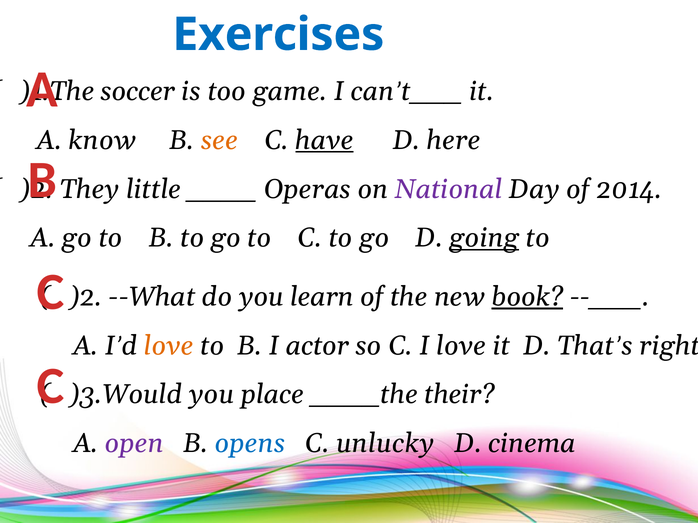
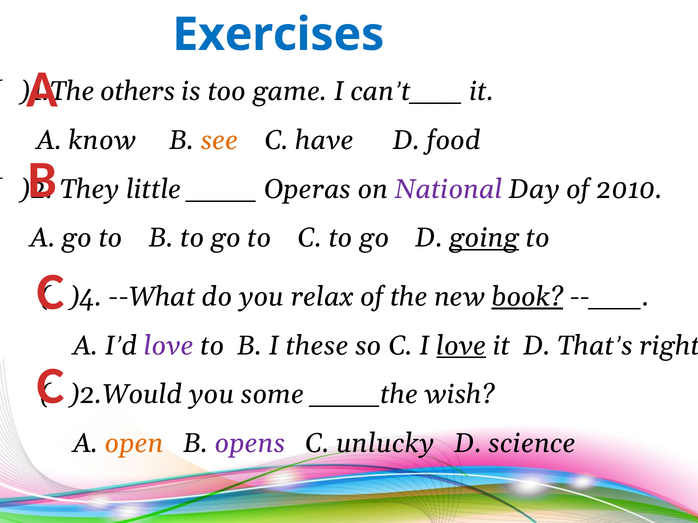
soccer: soccer -> others
have underline: present -> none
here: here -> food
2014: 2014 -> 2010
)2 at (86, 297): )2 -> )4
learn: learn -> relax
love at (169, 346) colour: orange -> purple
actor: actor -> these
love at (461, 346) underline: none -> present
)3.Would: )3.Would -> )2.Would
place: place -> some
their: their -> wish
open colour: purple -> orange
opens colour: blue -> purple
cinema: cinema -> science
